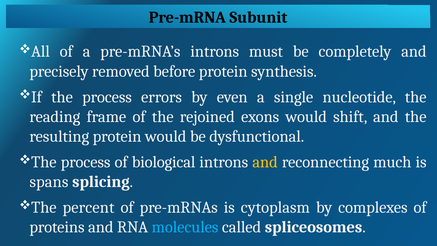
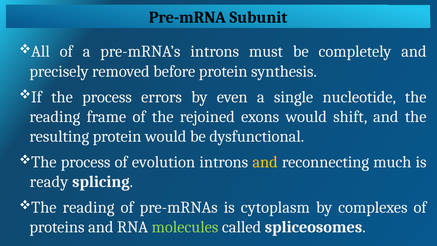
biological: biological -> evolution
spans: spans -> ready
percent at (89, 207): percent -> reading
molecules colour: light blue -> light green
